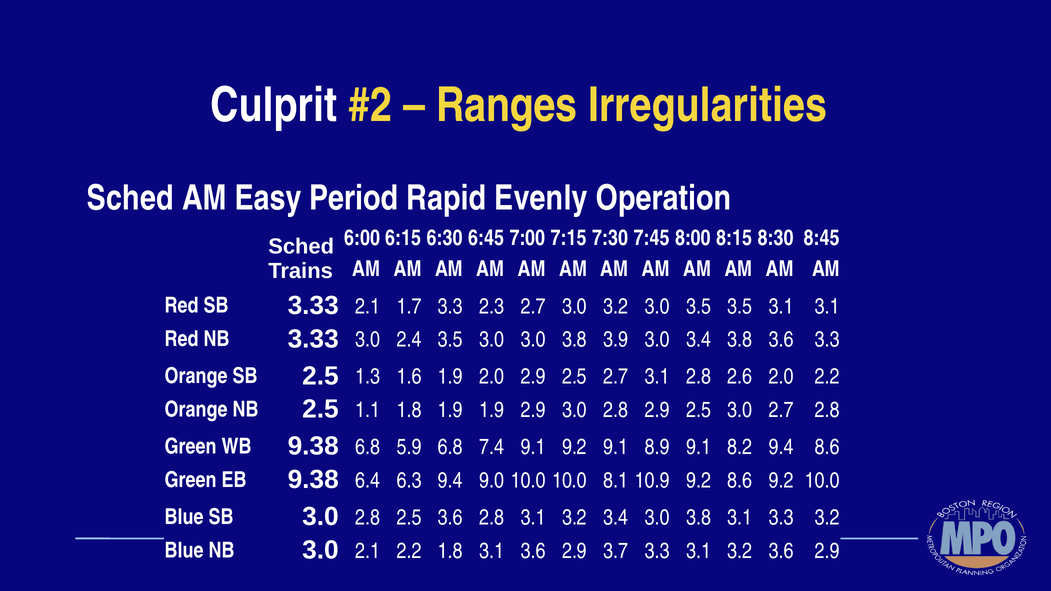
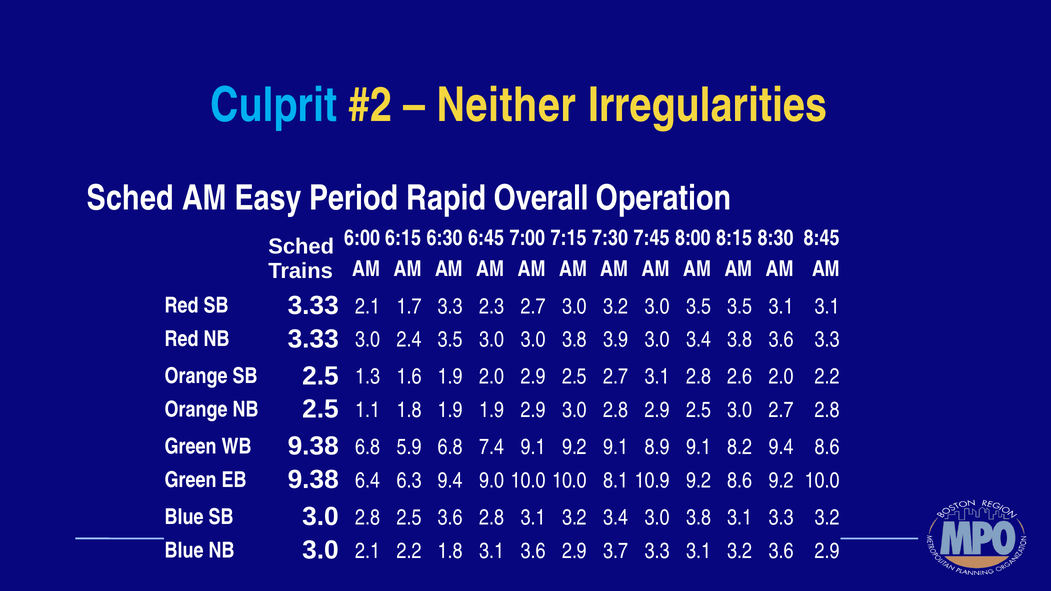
Culprit colour: white -> light blue
Ranges: Ranges -> Neither
Evenly: Evenly -> Overall
